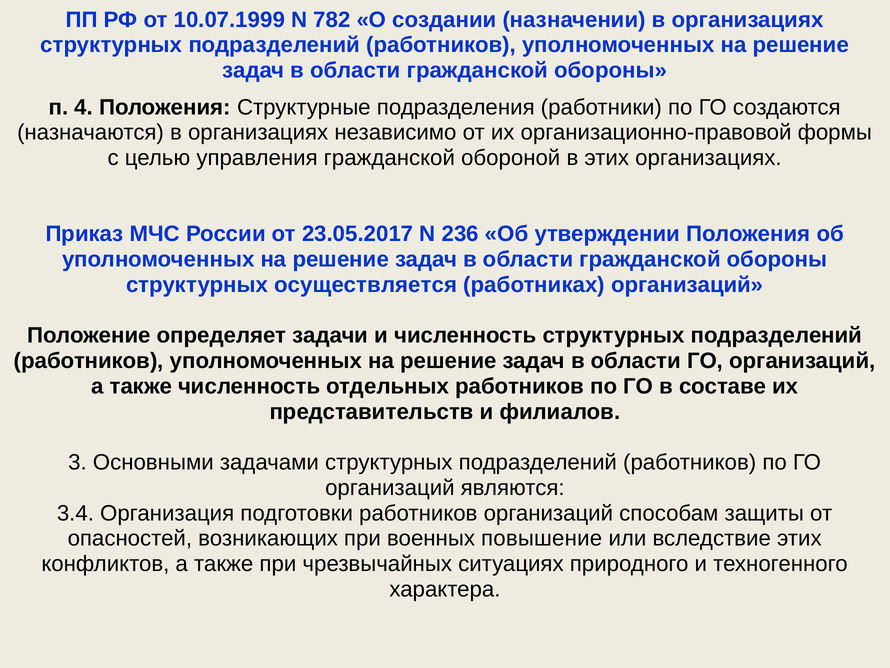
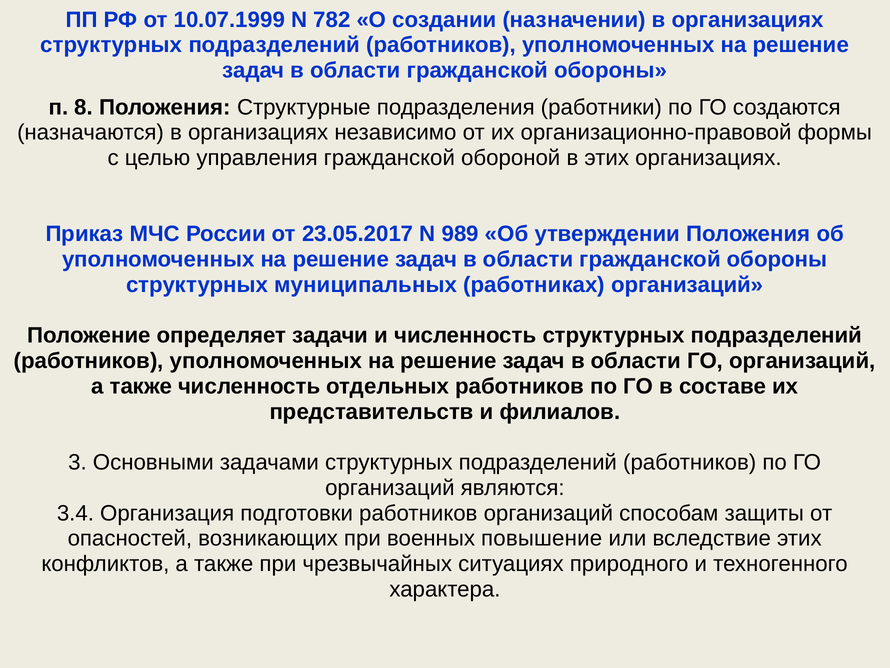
4: 4 -> 8
236: 236 -> 989
осуществляется: осуществляется -> муниципальных
